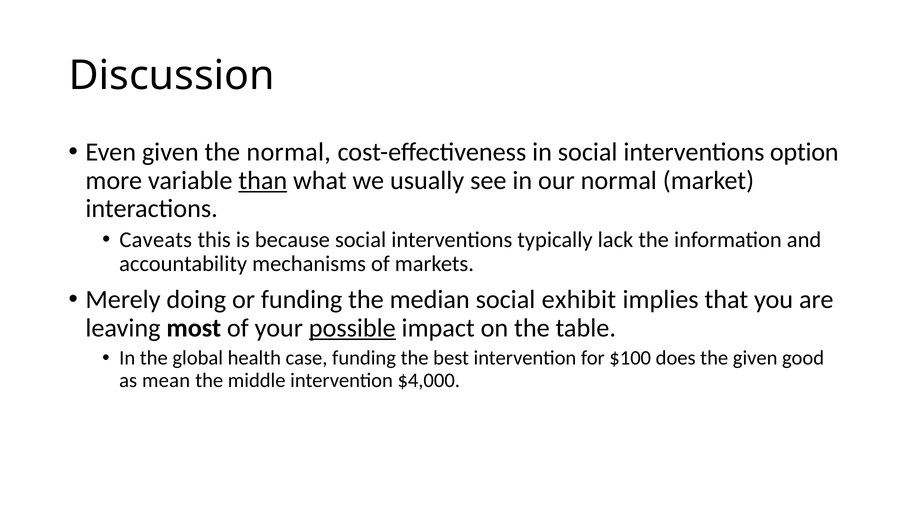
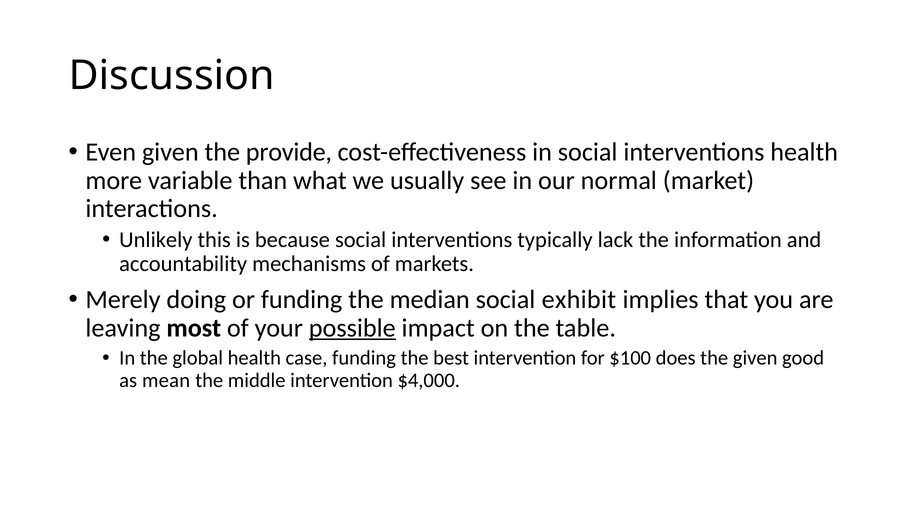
the normal: normal -> provide
interventions option: option -> health
than underline: present -> none
Caveats: Caveats -> Unlikely
